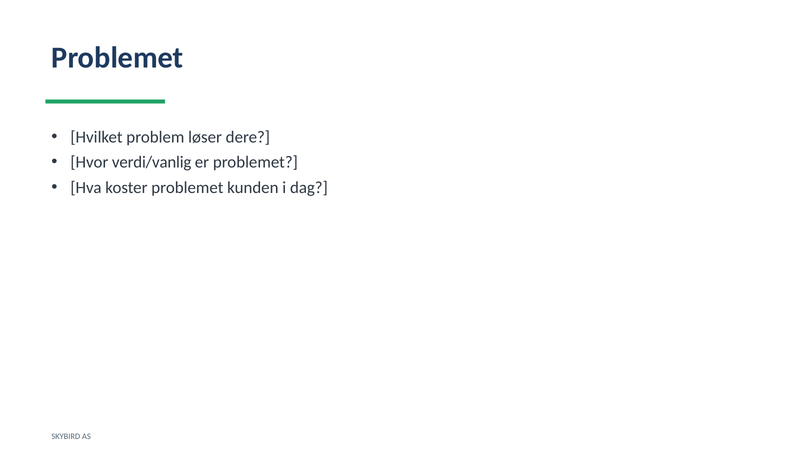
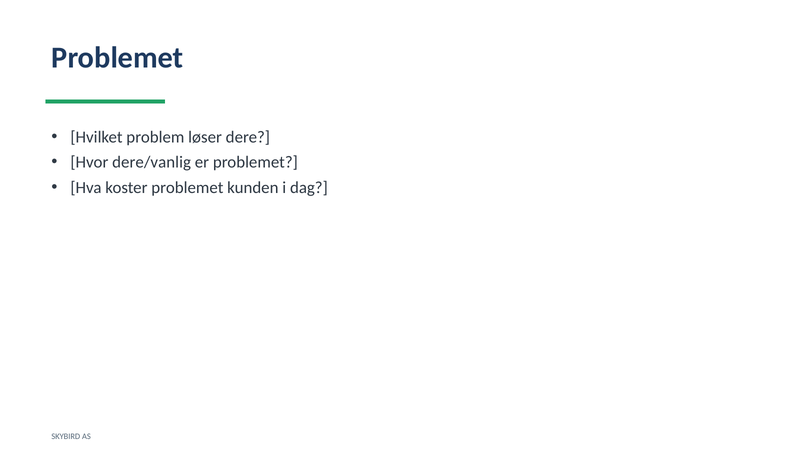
verdi/vanlig: verdi/vanlig -> dere/vanlig
